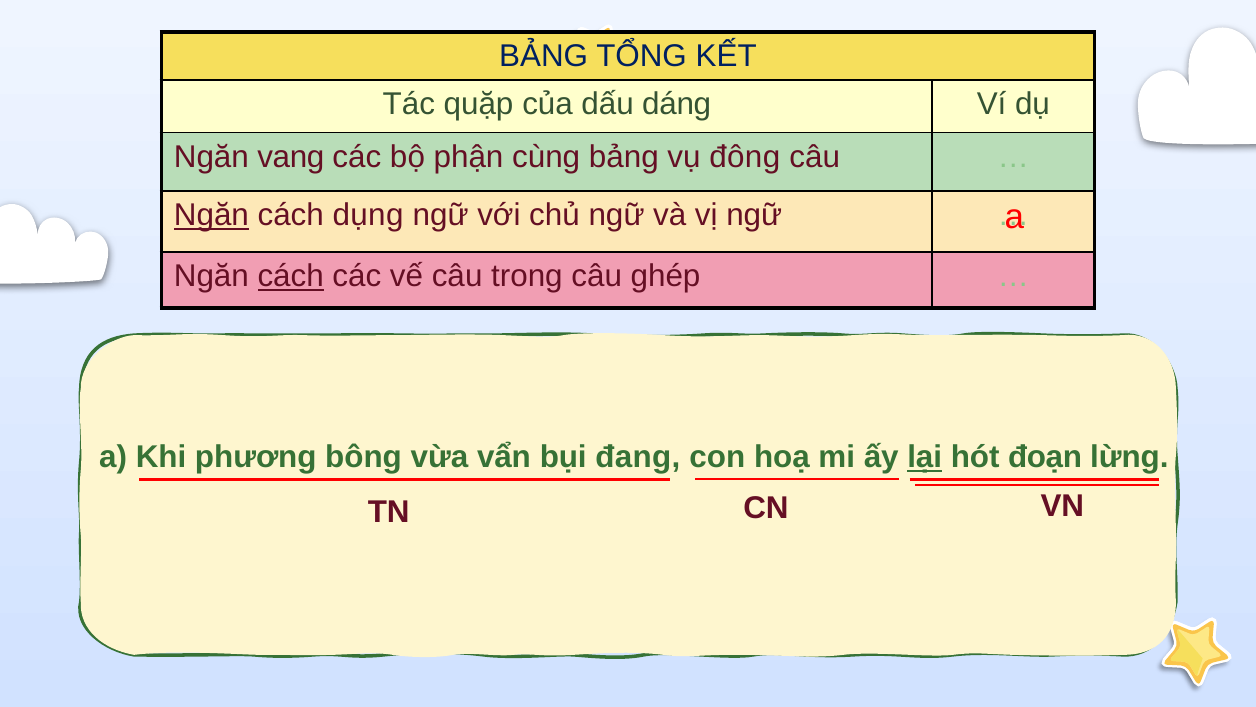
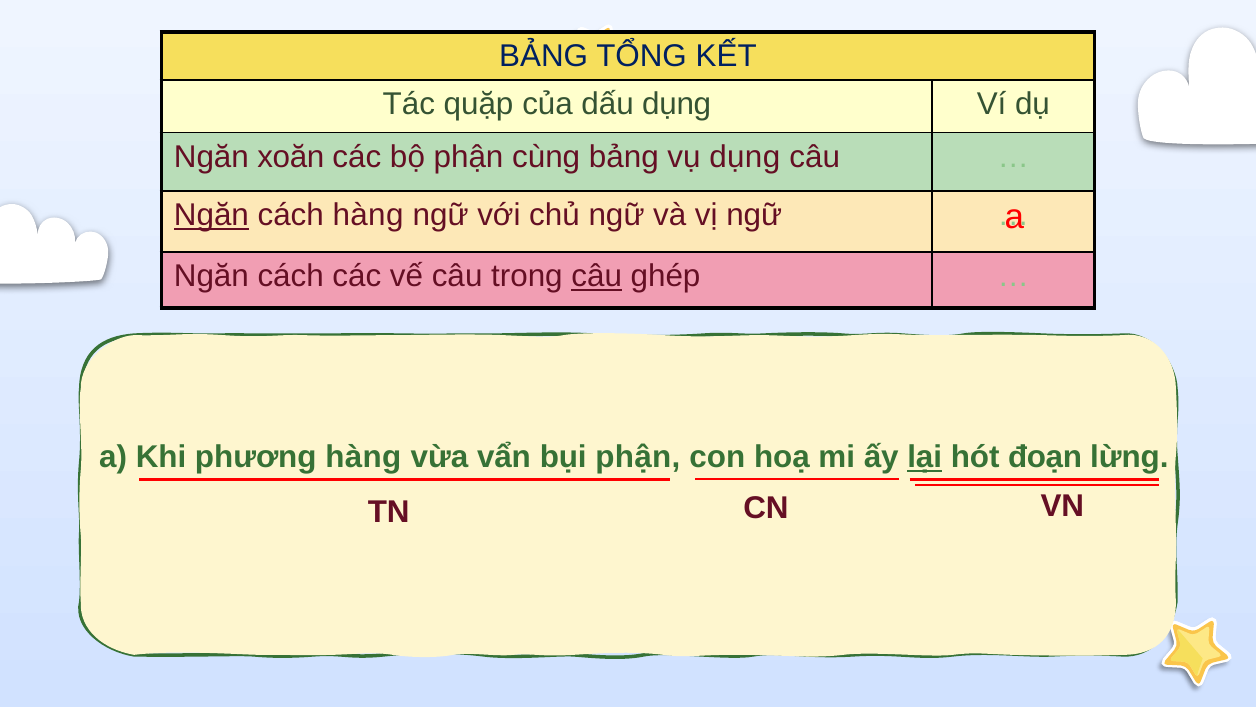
dấu dáng: dáng -> dụng
vang: vang -> xoăn
vụ đông: đông -> dụng
cách dụng: dụng -> hàng
cách at (291, 276) underline: present -> none
câu at (597, 276) underline: none -> present
phương bông: bông -> hàng
bụi đang: đang -> phận
